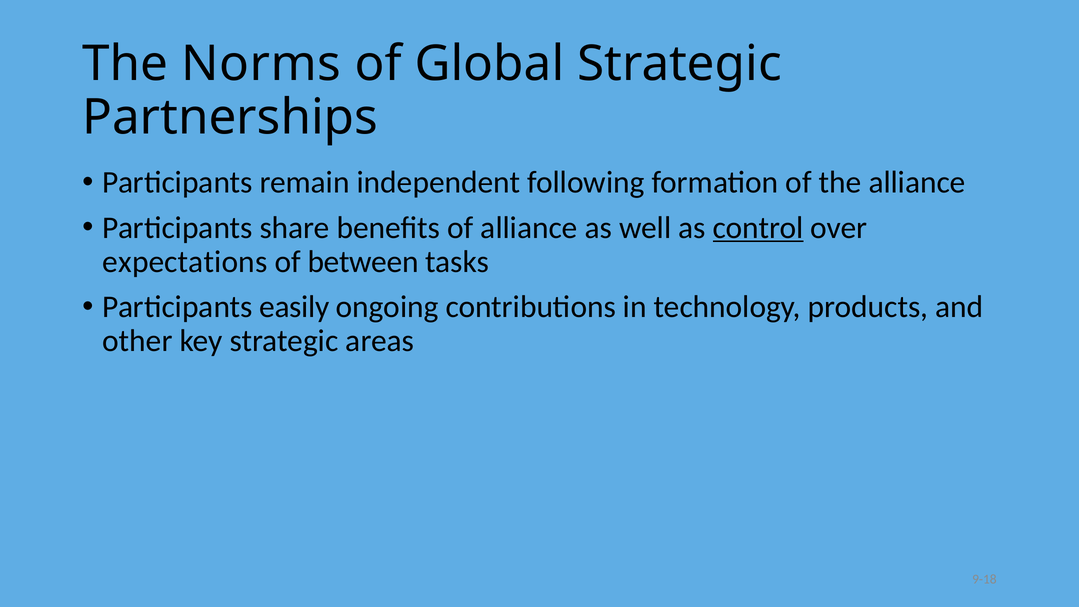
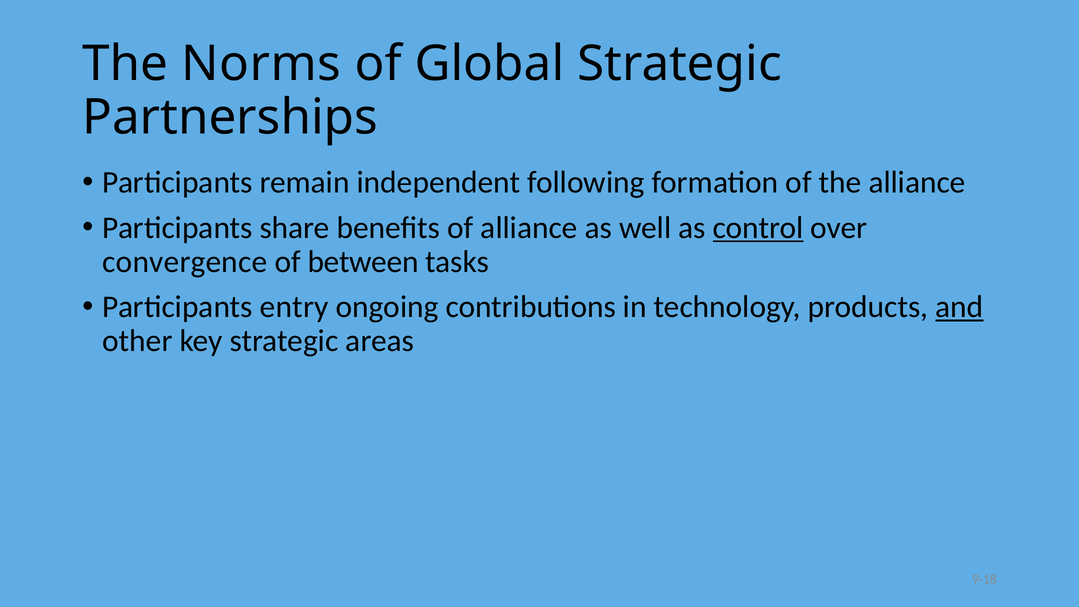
expectations: expectations -> convergence
easily: easily -> entry
and underline: none -> present
